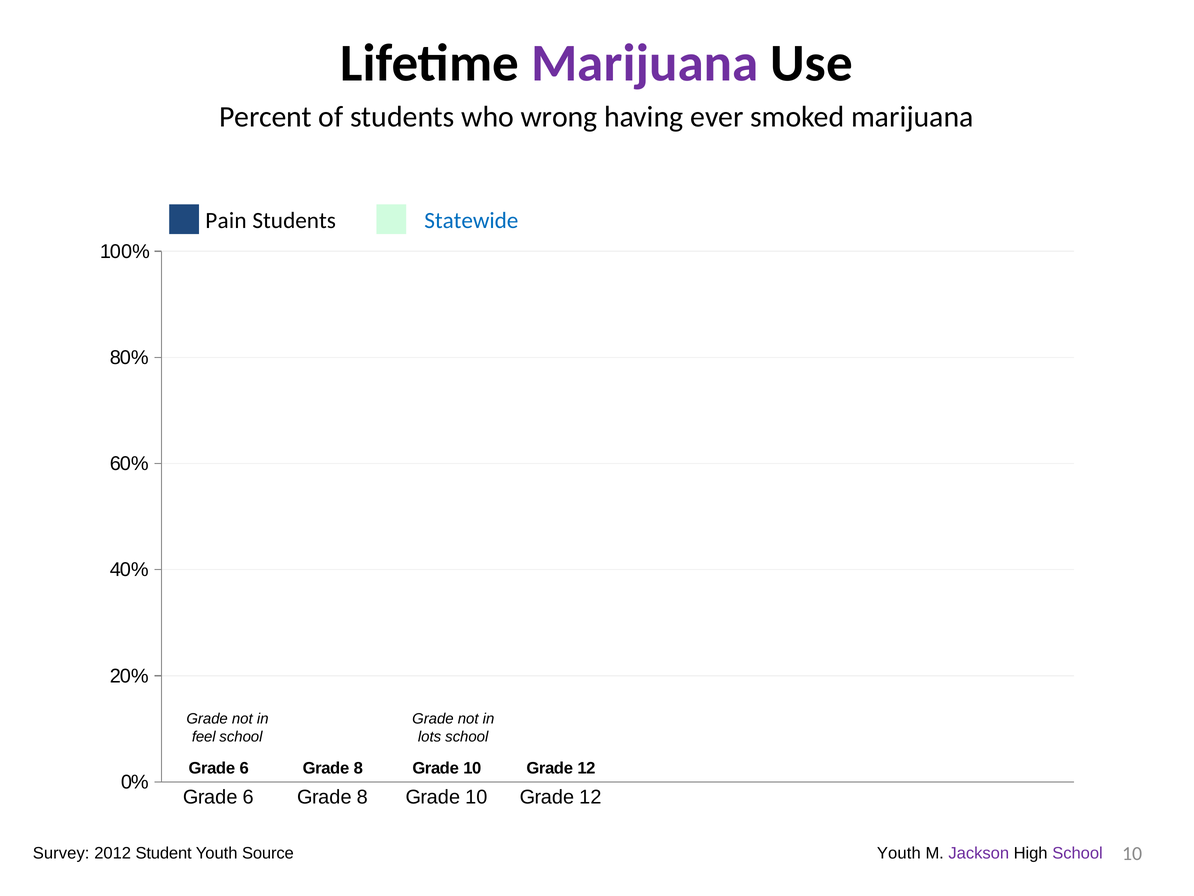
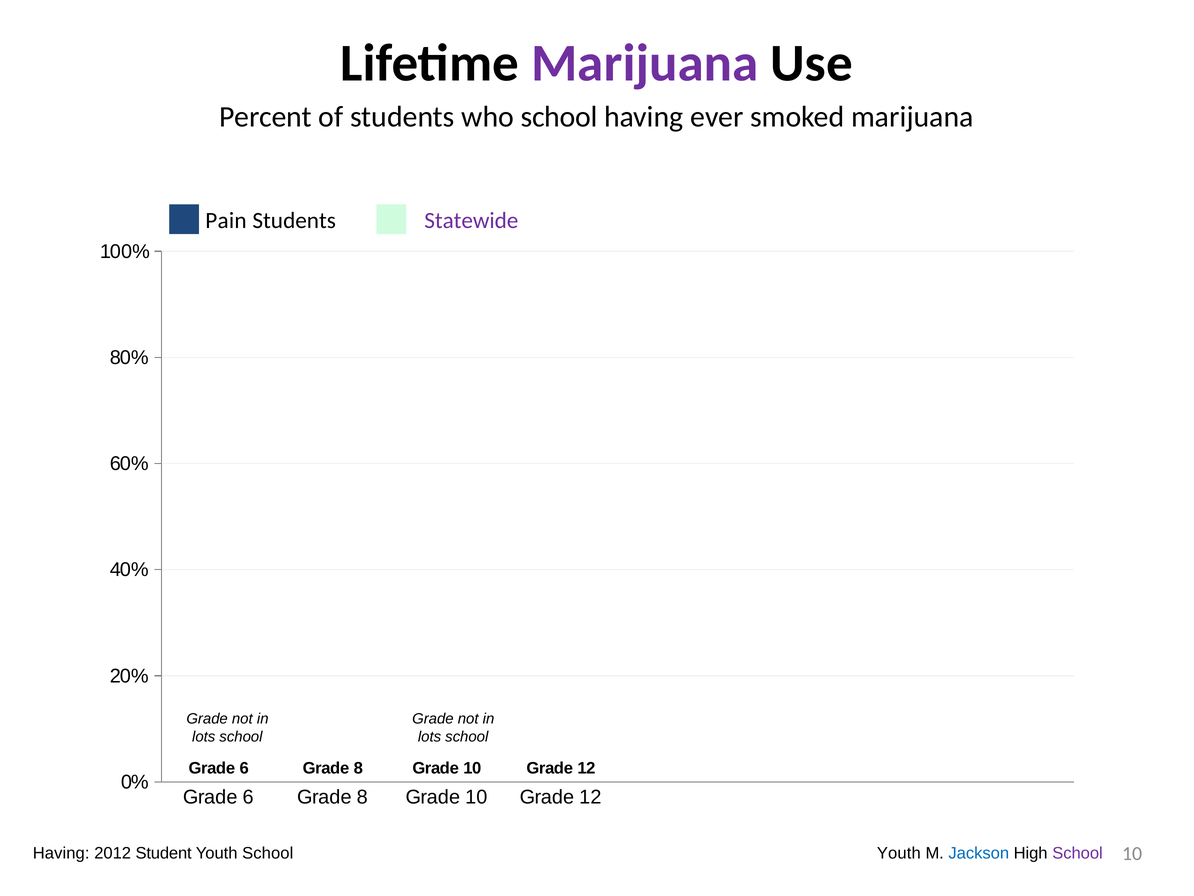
who wrong: wrong -> school
Statewide colour: blue -> purple
feel at (204, 736): feel -> lots
Survey at (61, 853): Survey -> Having
Youth Source: Source -> School
Jackson colour: purple -> blue
